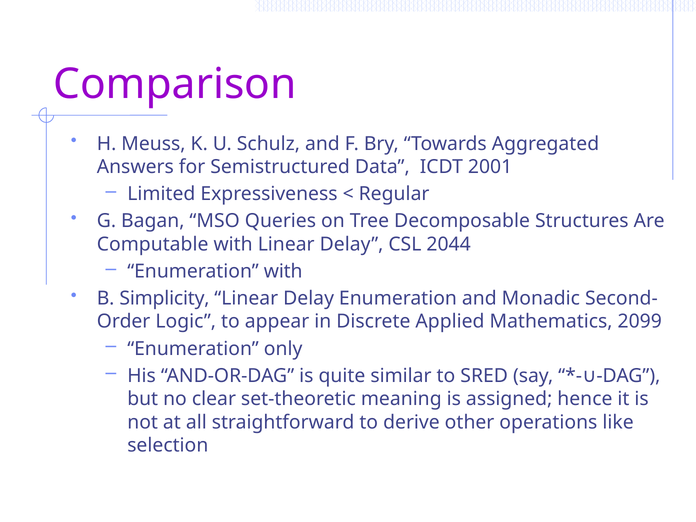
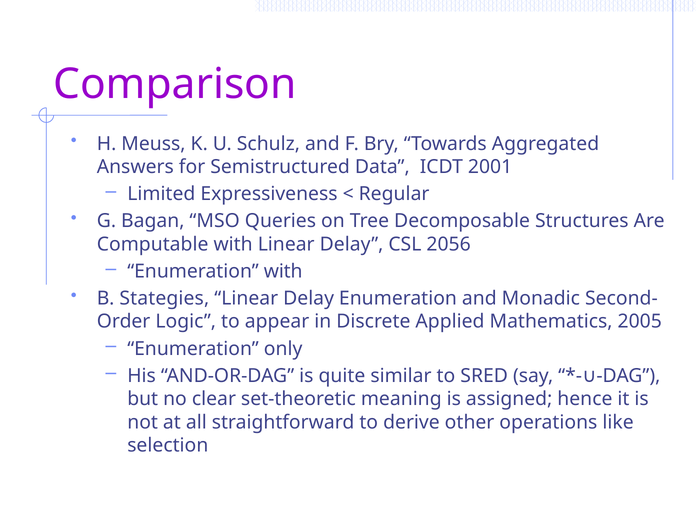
2044: 2044 -> 2056
Simplicity: Simplicity -> Stategies
2099: 2099 -> 2005
